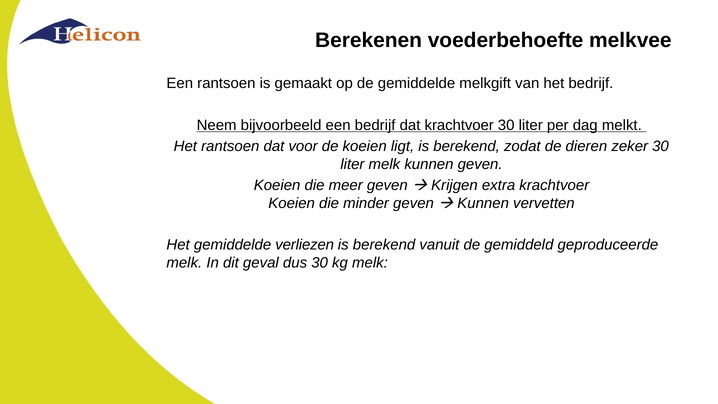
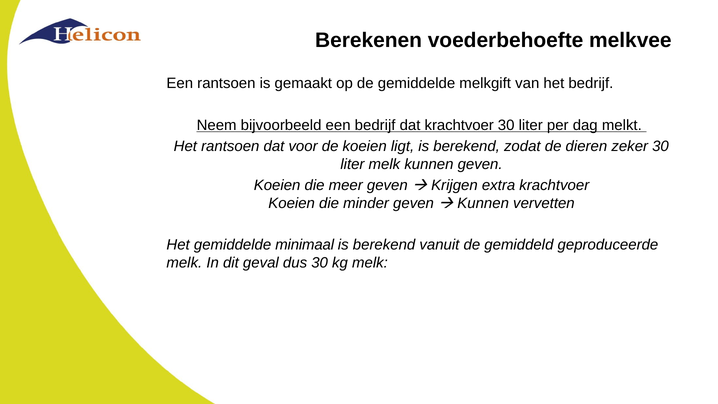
verliezen: verliezen -> minimaal
